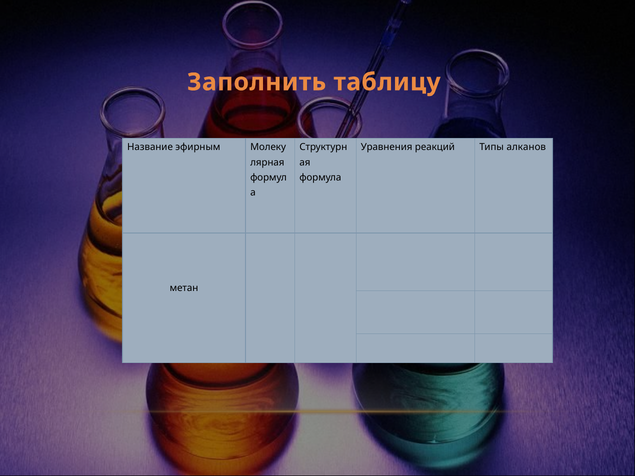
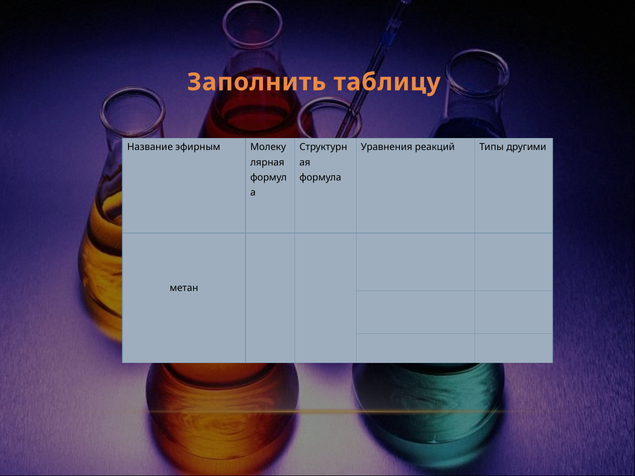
алканов: алканов -> другими
